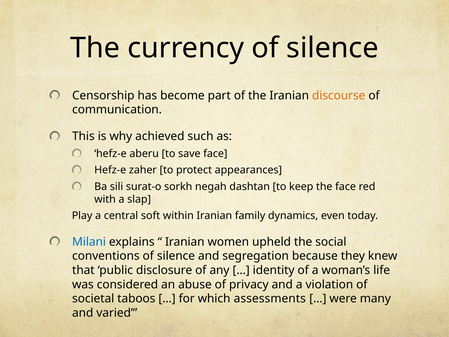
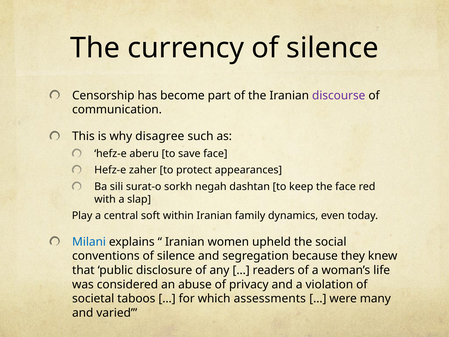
discourse colour: orange -> purple
achieved: achieved -> disagree
identity: identity -> readers
